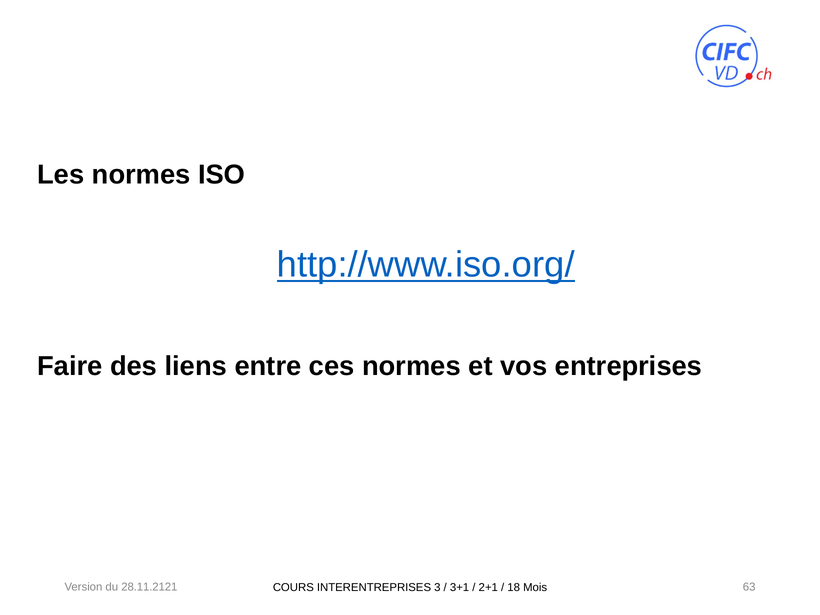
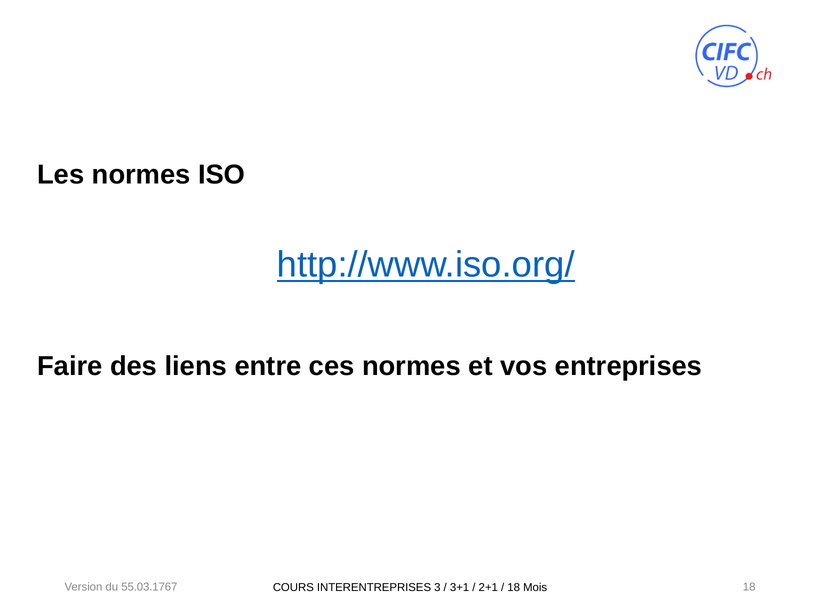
28.11.2121: 28.11.2121 -> 55.03.1767
Mois 63: 63 -> 18
